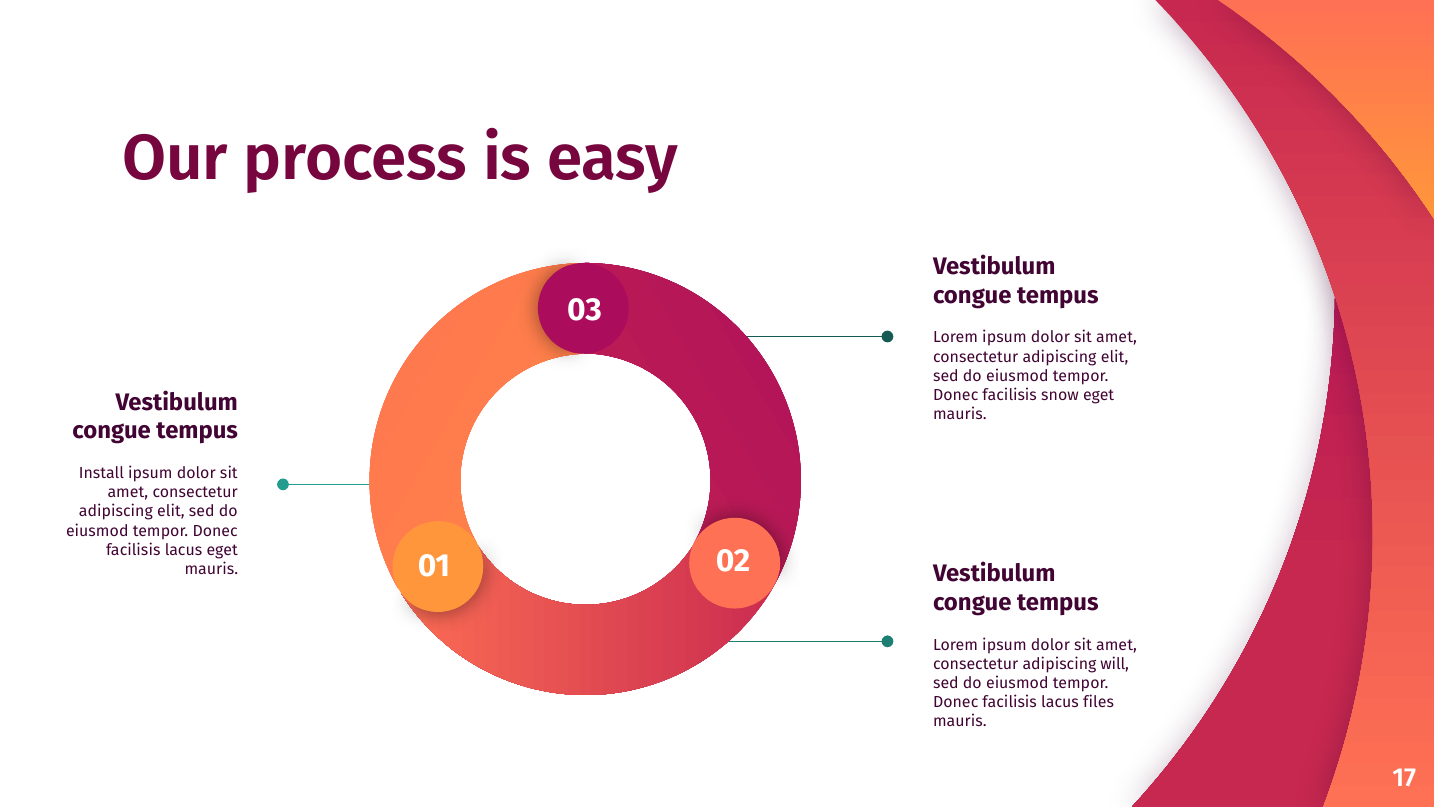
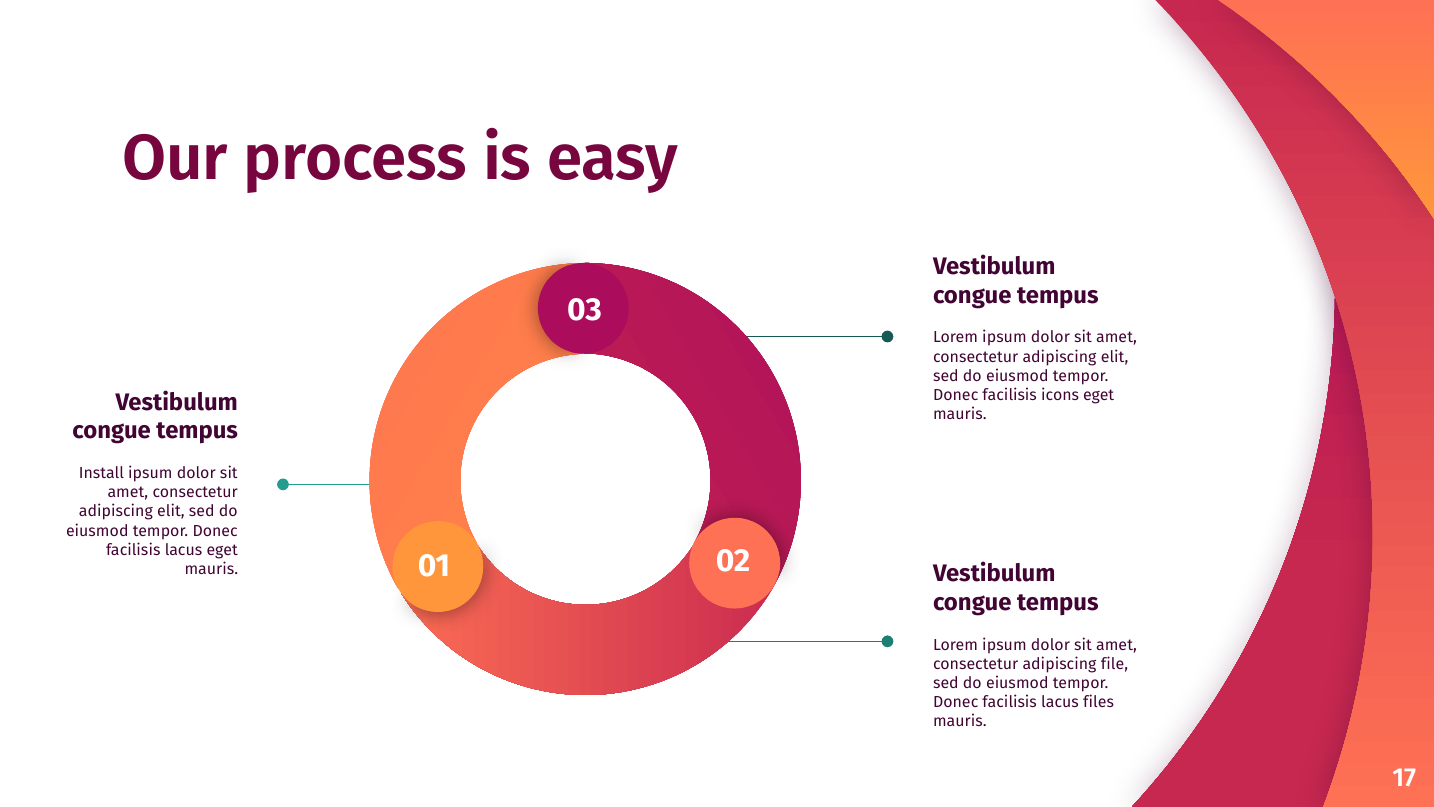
snow: snow -> icons
will: will -> file
